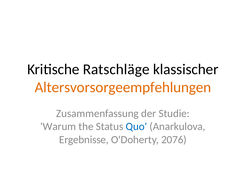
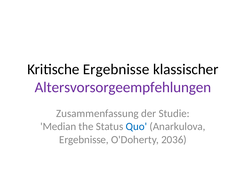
Kritische Ratschläge: Ratschläge -> Ergebnisse
Altersvorsorgeempfehlungen colour: orange -> purple
Warum: Warum -> Median
2076: 2076 -> 2036
